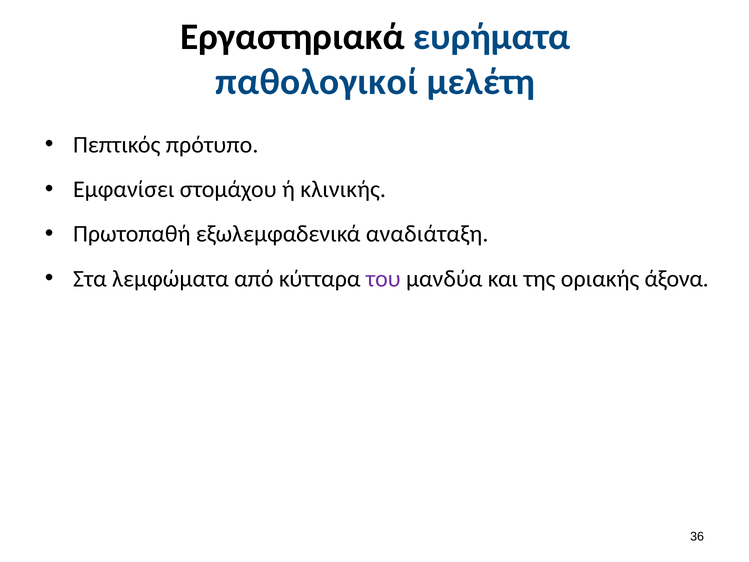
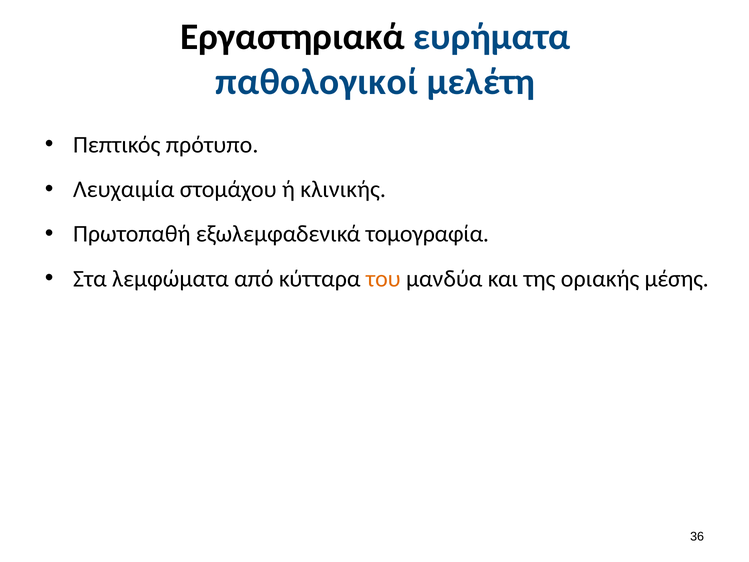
Εμφανίσει: Εμφανίσει -> Λευχαιμία
αναδιάταξη: αναδιάταξη -> τομογραφία
του colour: purple -> orange
άξονα: άξονα -> μέσης
